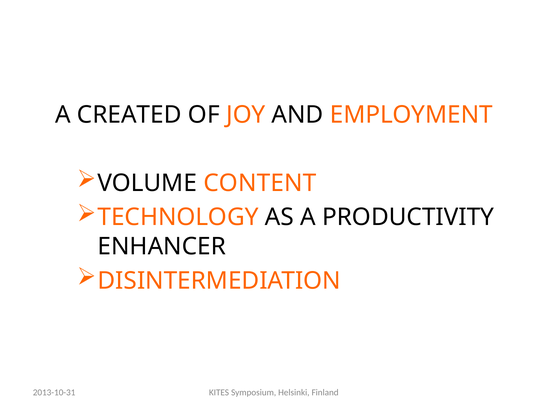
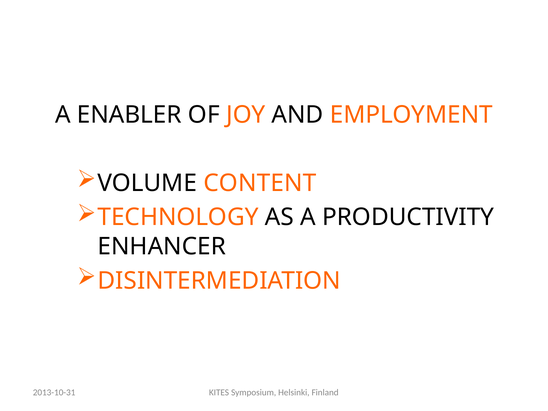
CREATED: CREATED -> ENABLER
